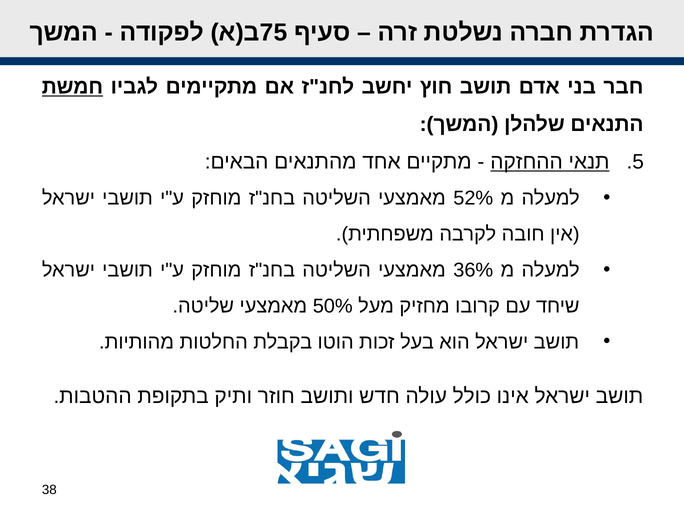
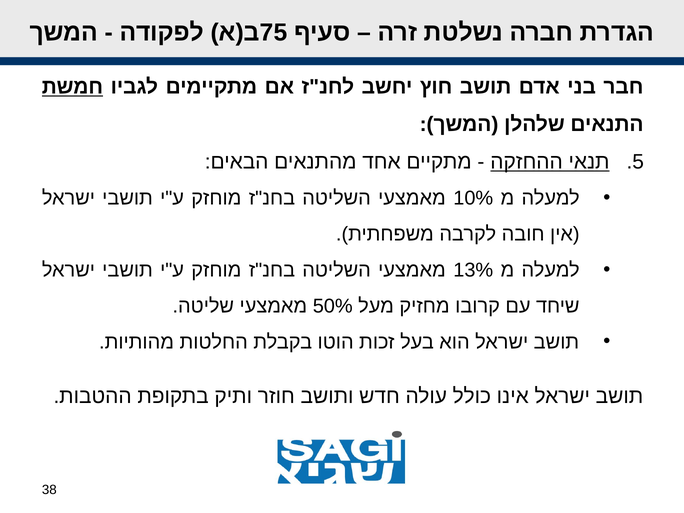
52%: 52% -> 10%
36%: 36% -> 13%
